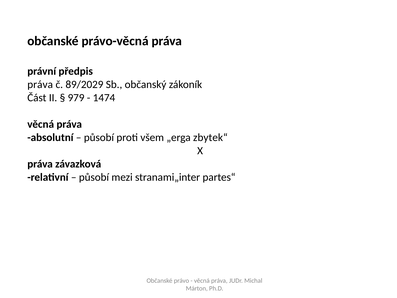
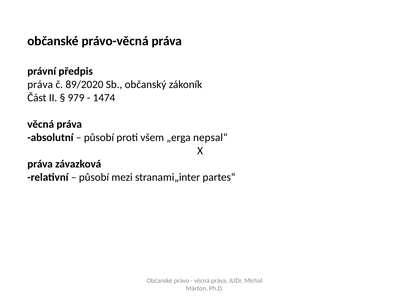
89/2029: 89/2029 -> 89/2020
zbytek“: zbytek“ -> nepsal“
